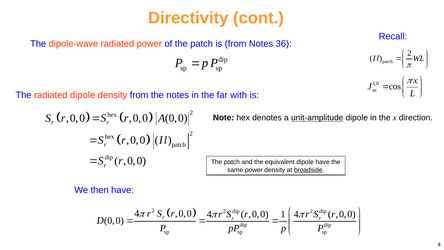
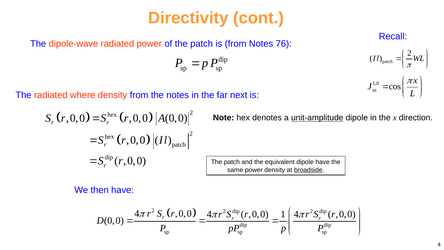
36: 36 -> 76
radiated dipole: dipole -> where
with: with -> next
